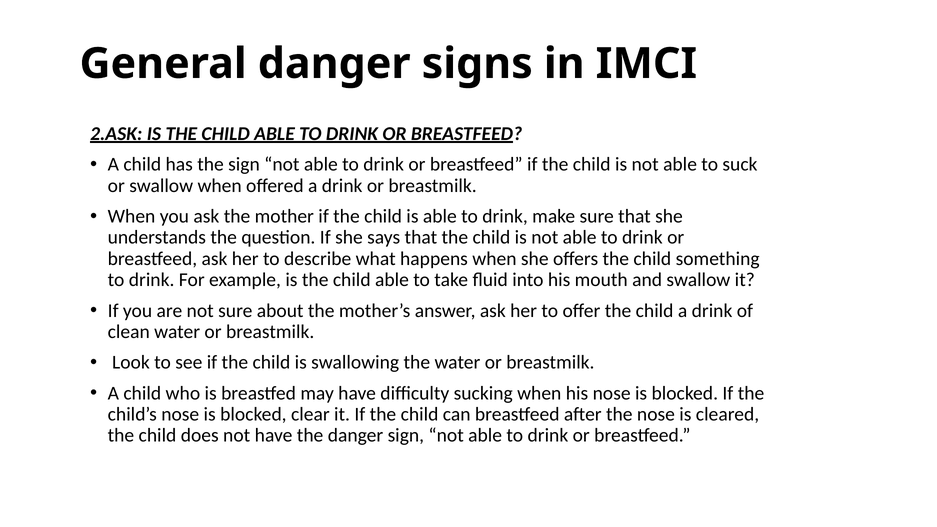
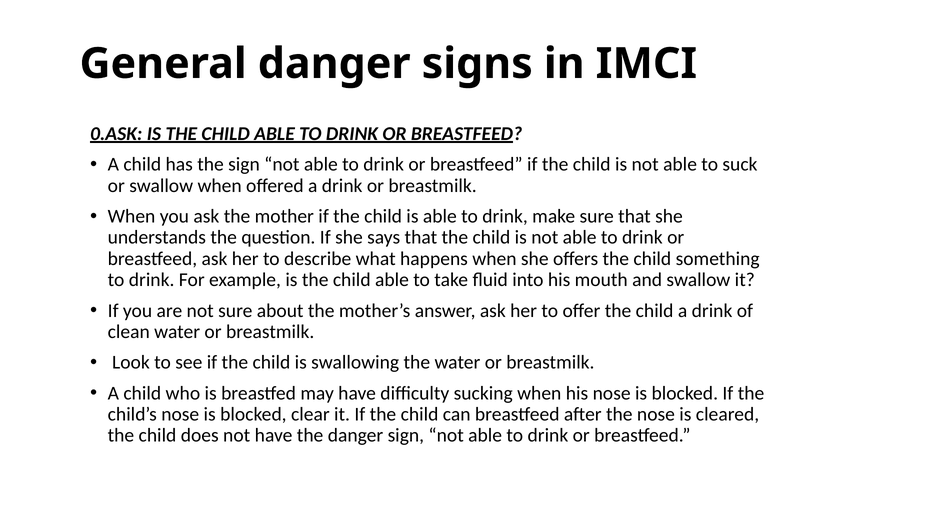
2.ASK: 2.ASK -> 0.ASK
